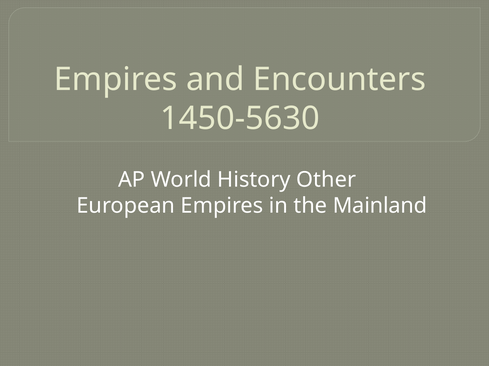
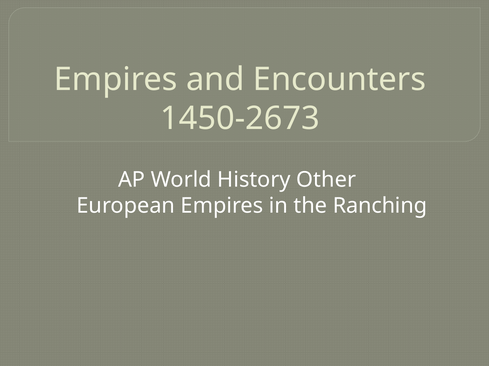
1450-5630: 1450-5630 -> 1450-2673
Mainland: Mainland -> Ranching
